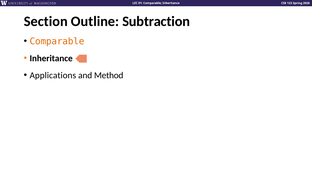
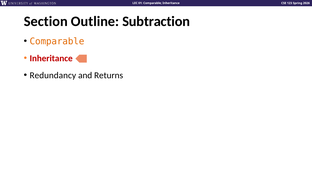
Inheritance at (51, 58) colour: black -> red
Applications: Applications -> Redundancy
Method: Method -> Returns
